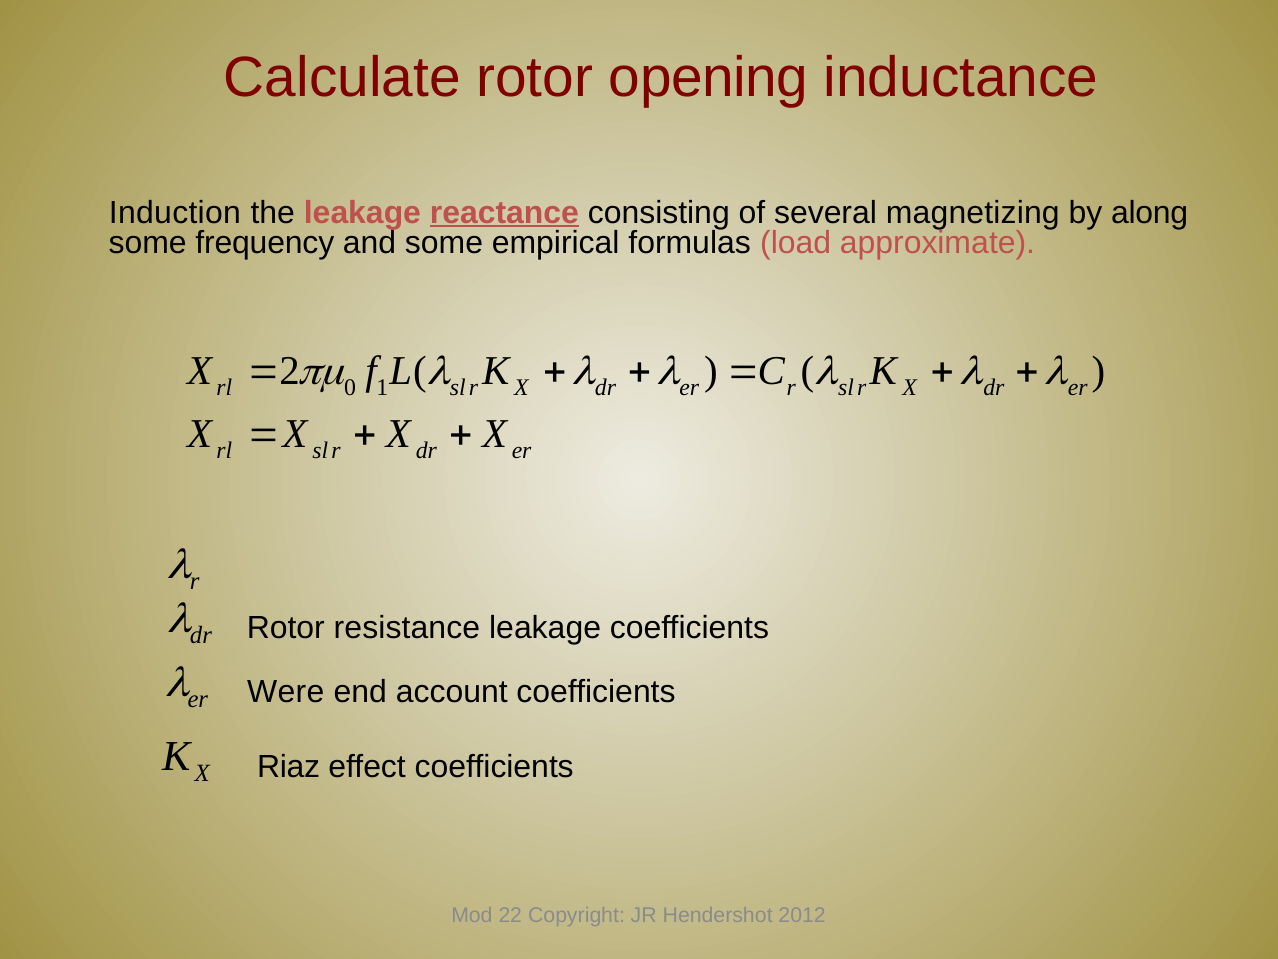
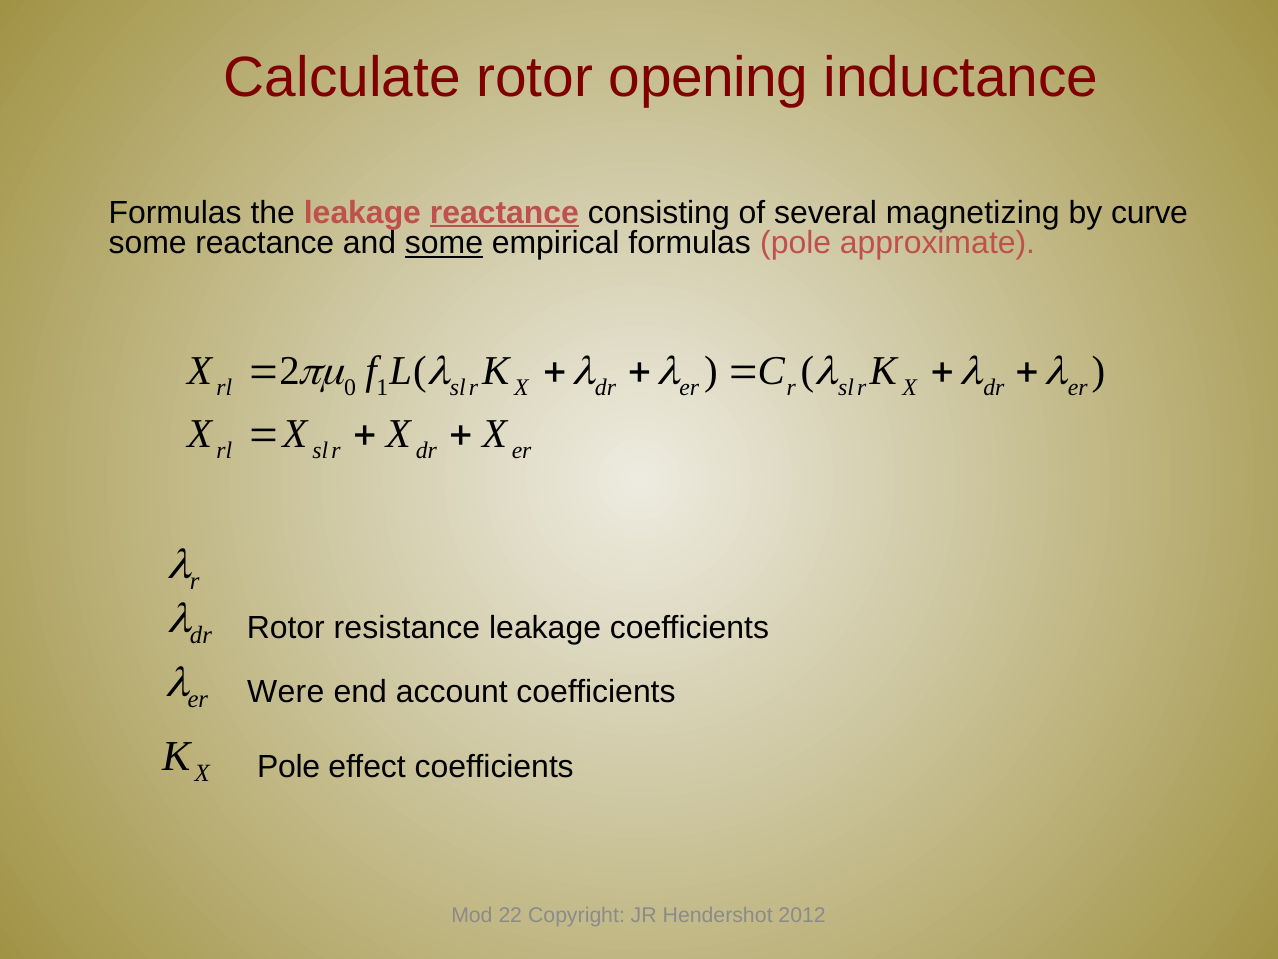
Induction at (175, 213): Induction -> Formulas
along: along -> curve
some frequency: frequency -> reactance
some at (444, 243) underline: none -> present
formulas load: load -> pole
Riaz at (289, 766): Riaz -> Pole
